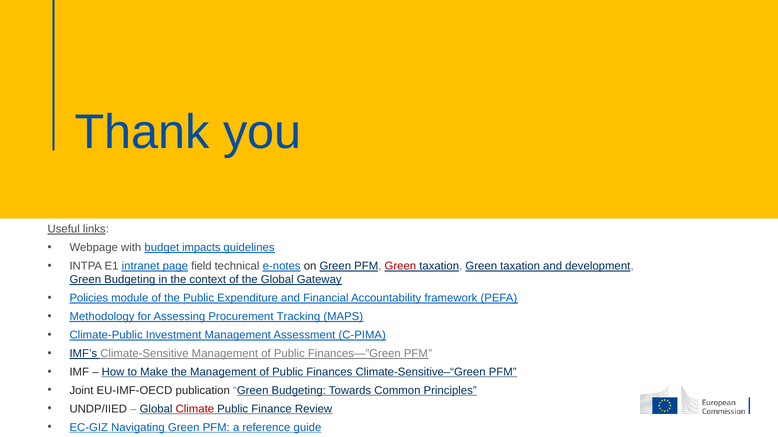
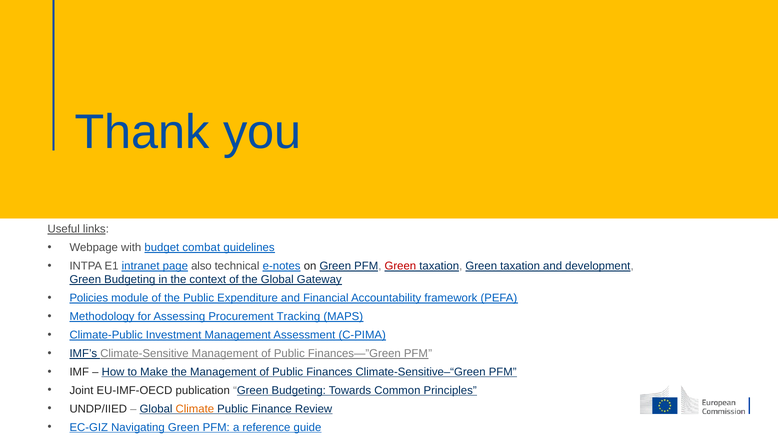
impacts: impacts -> combat
field: field -> also
Climate colour: red -> orange
